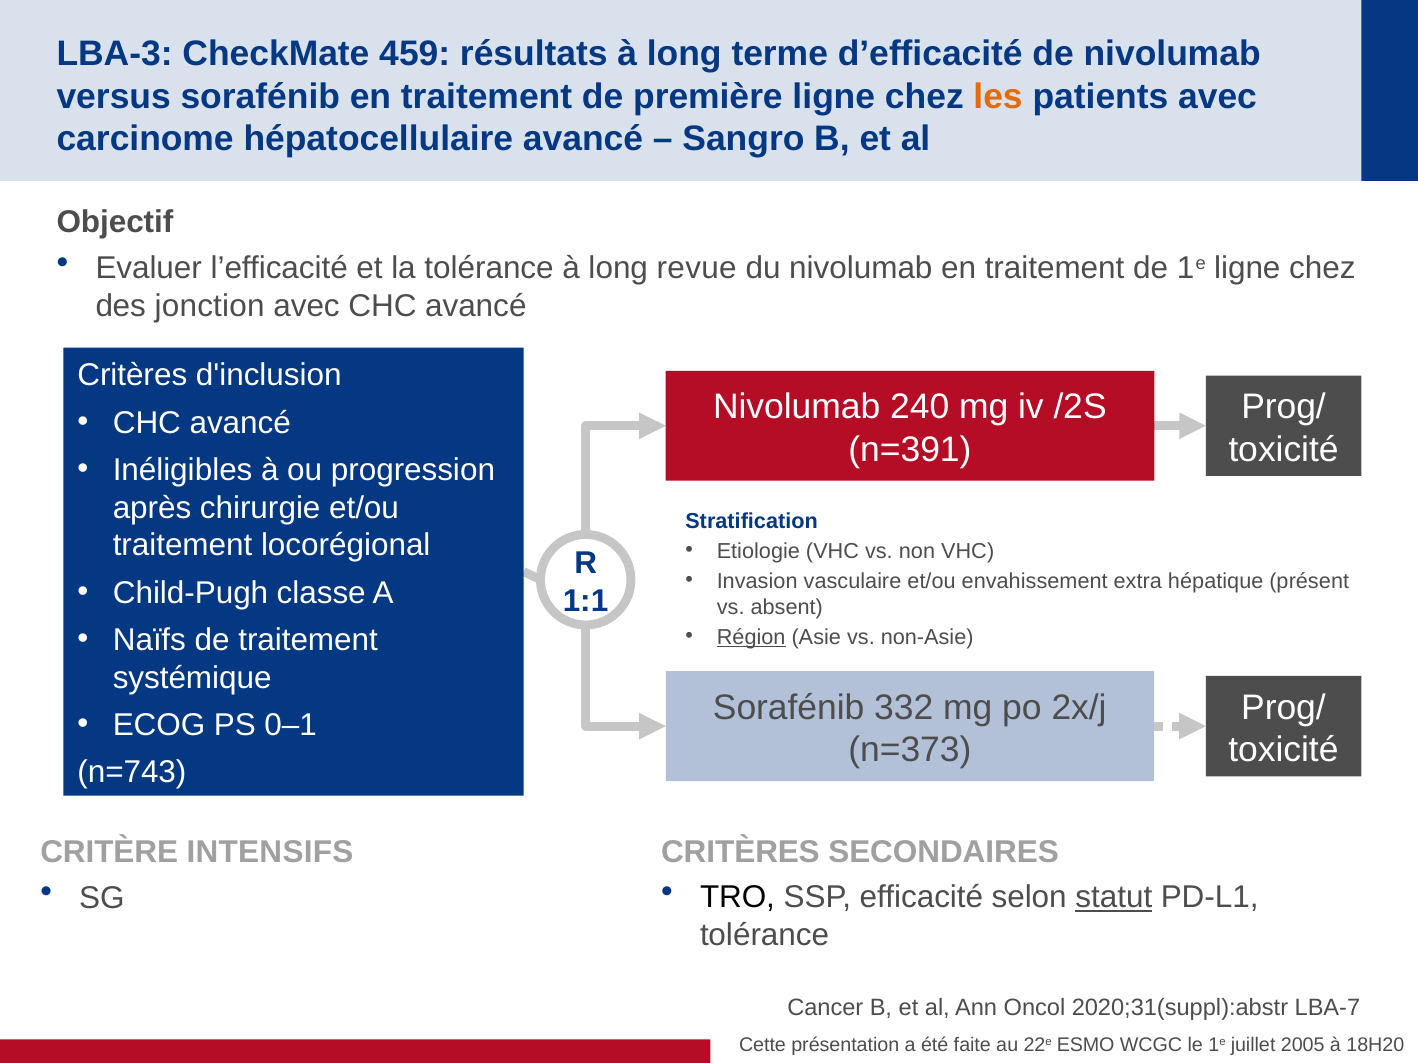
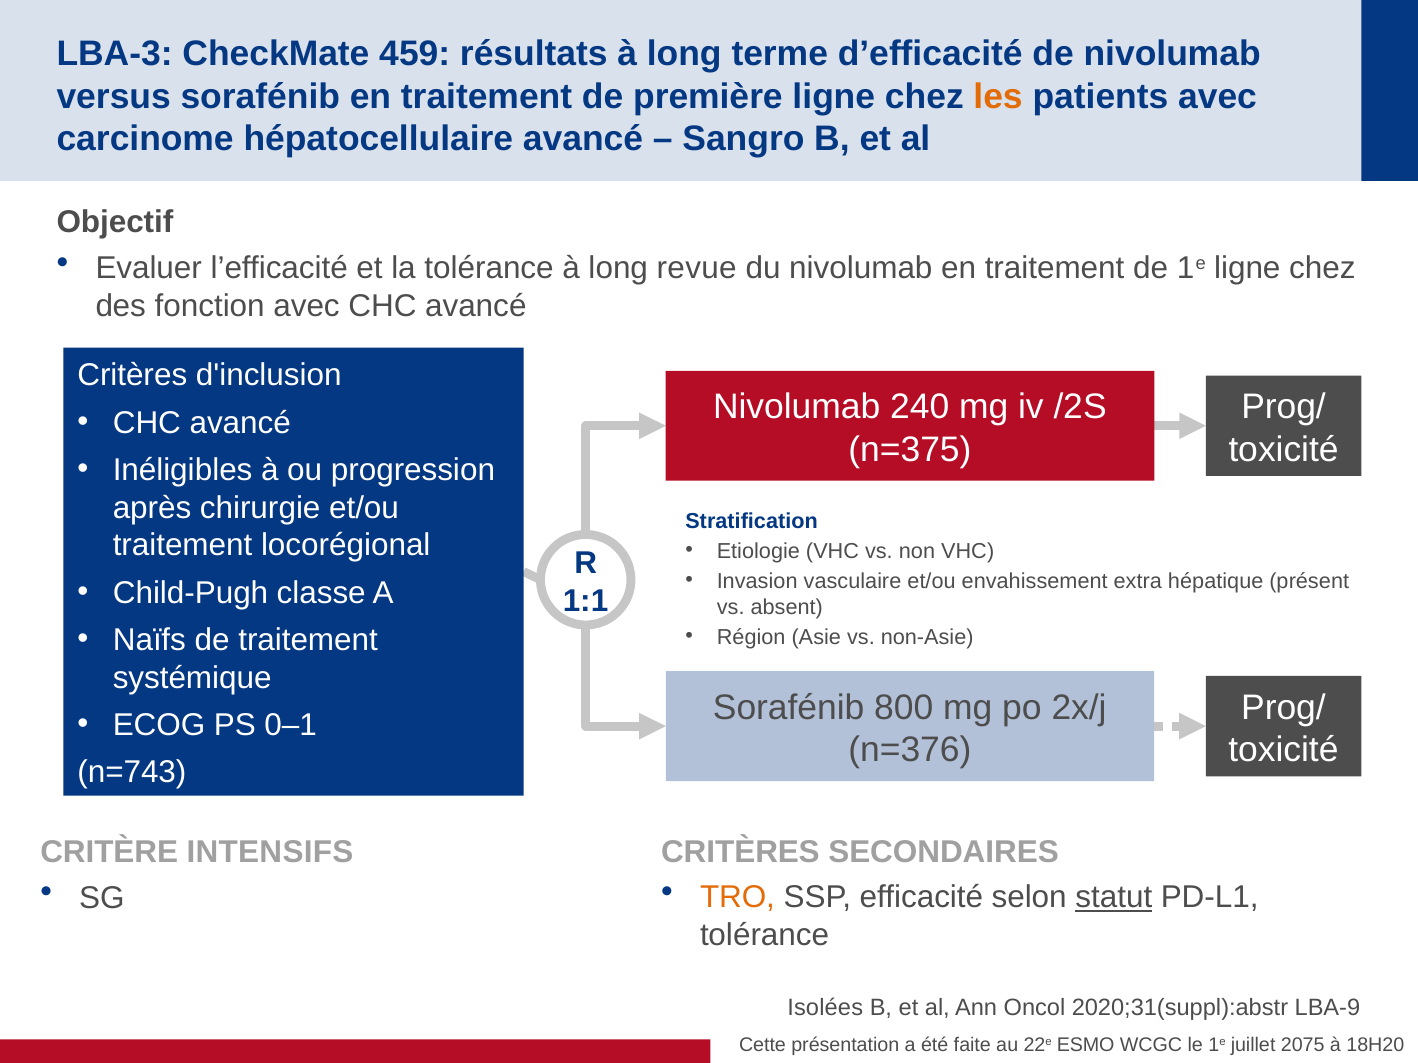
jonction: jonction -> fonction
n=391: n=391 -> n=375
Région underline: present -> none
332: 332 -> 800
n=373: n=373 -> n=376
TRO colour: black -> orange
Cancer: Cancer -> Isolées
LBA-7: LBA-7 -> LBA-9
2005: 2005 -> 2075
